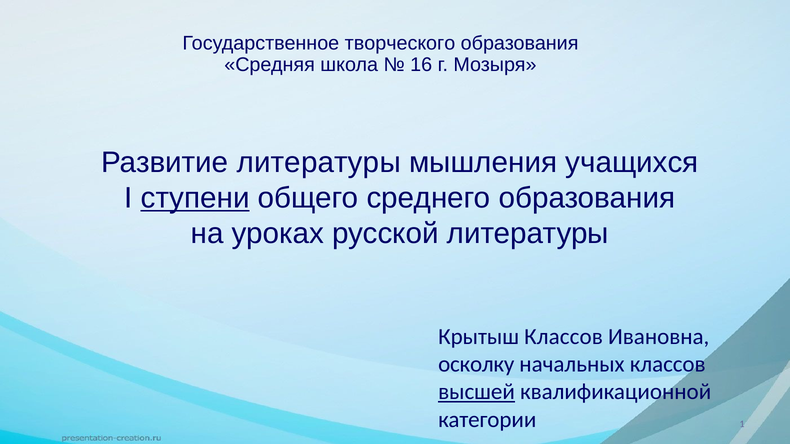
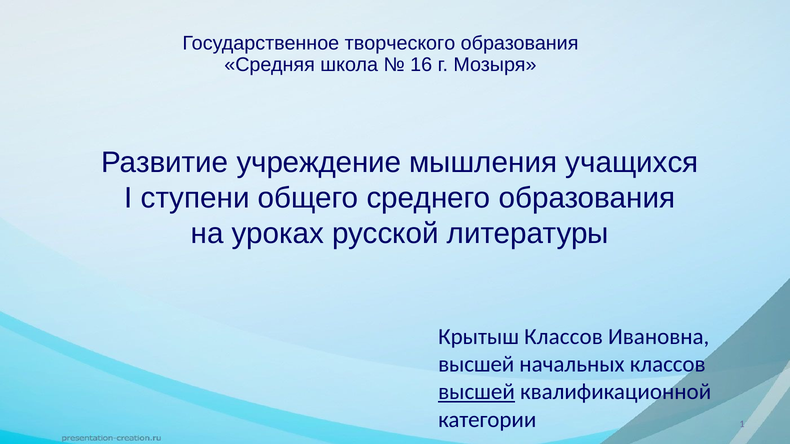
Развитие литературы: литературы -> учреждение
ступени underline: present -> none
осколку at (476, 365): осколку -> высшей
